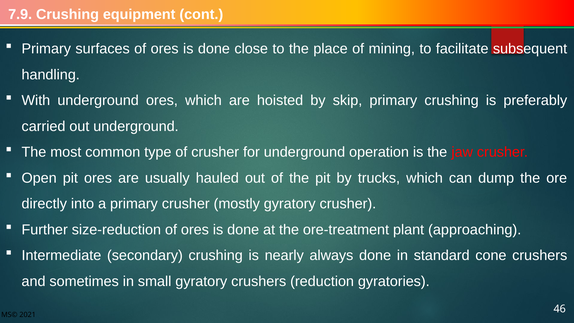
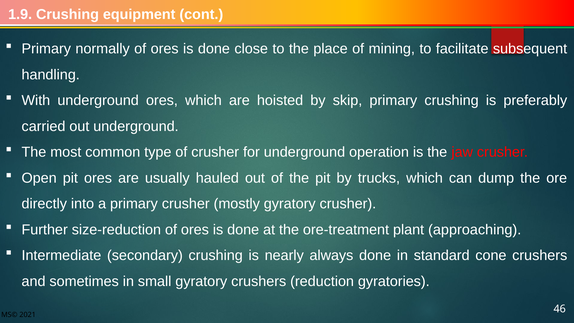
7.9: 7.9 -> 1.9
surfaces: surfaces -> normally
